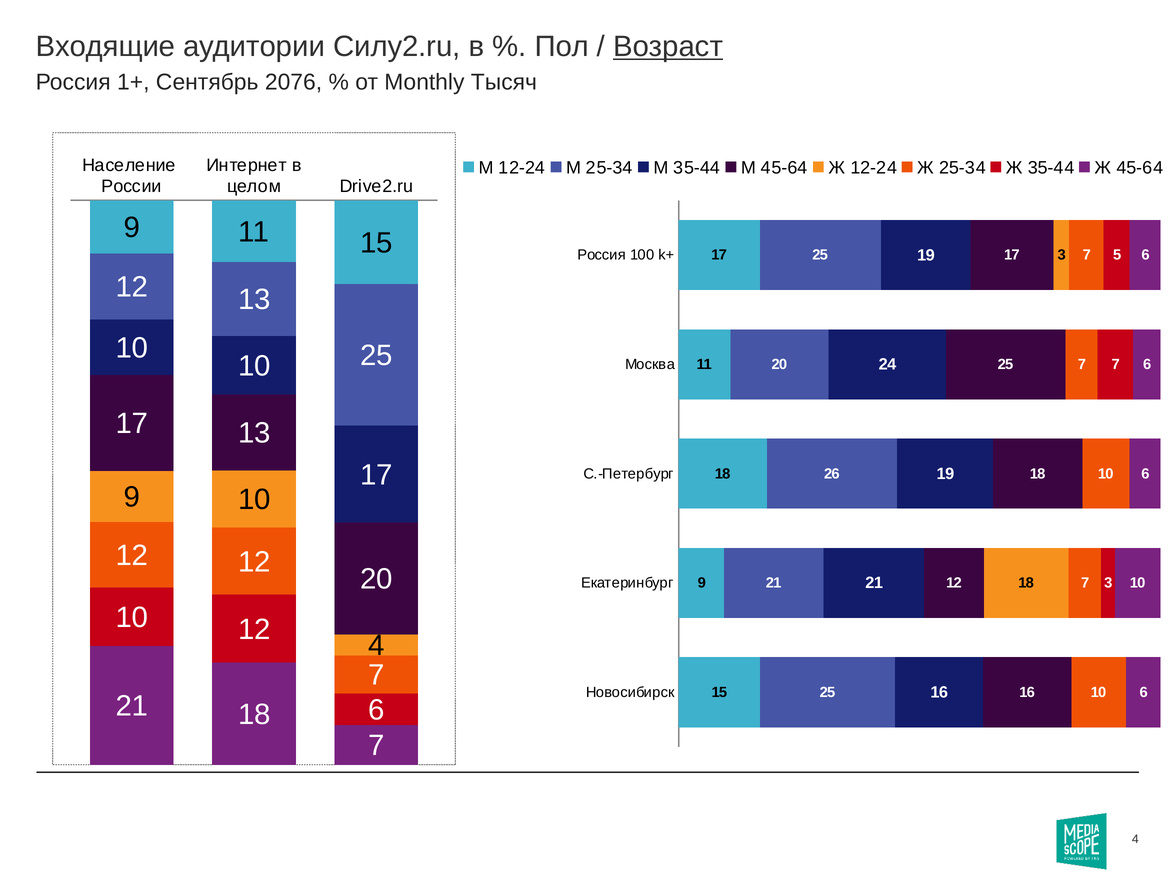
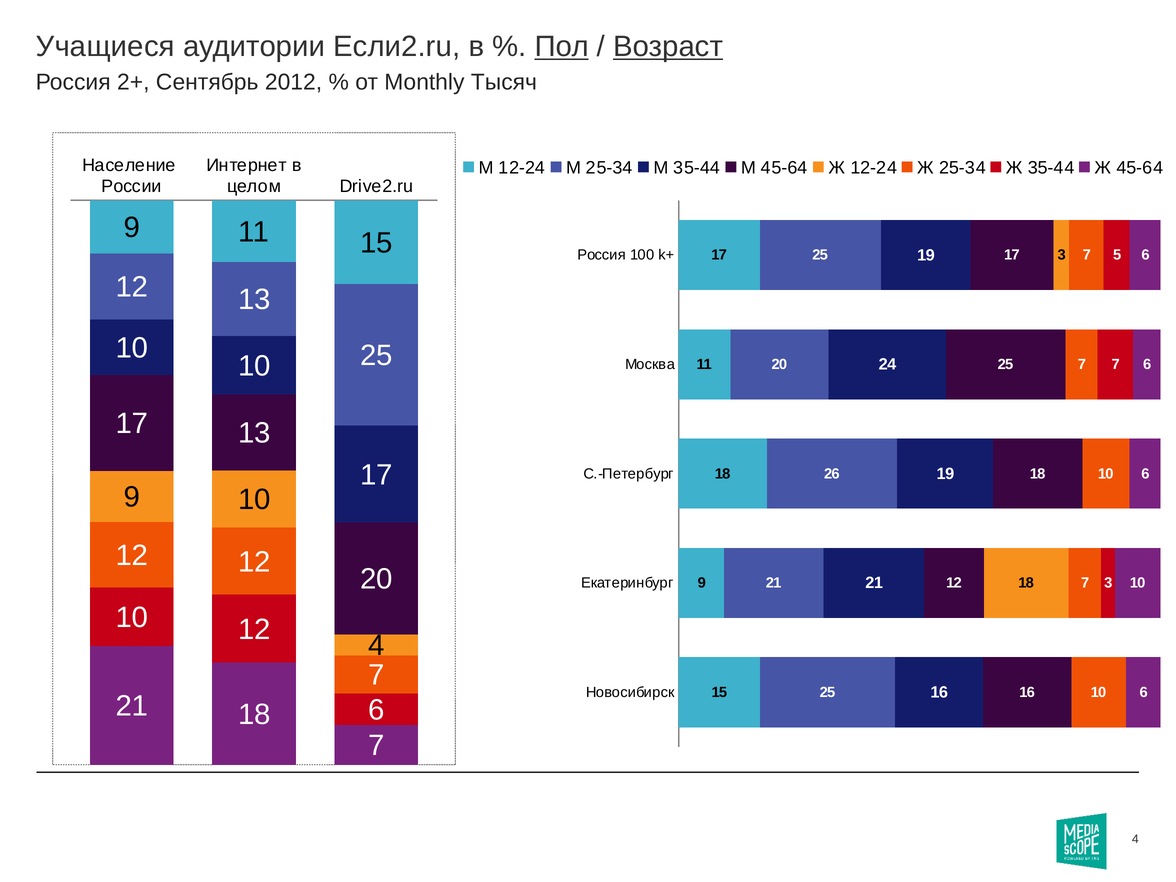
Входящие: Входящие -> Учащиеся
Силу2.ru: Силу2.ru -> Если2.ru
Пол underline: none -> present
1+: 1+ -> 2+
2076: 2076 -> 2012
